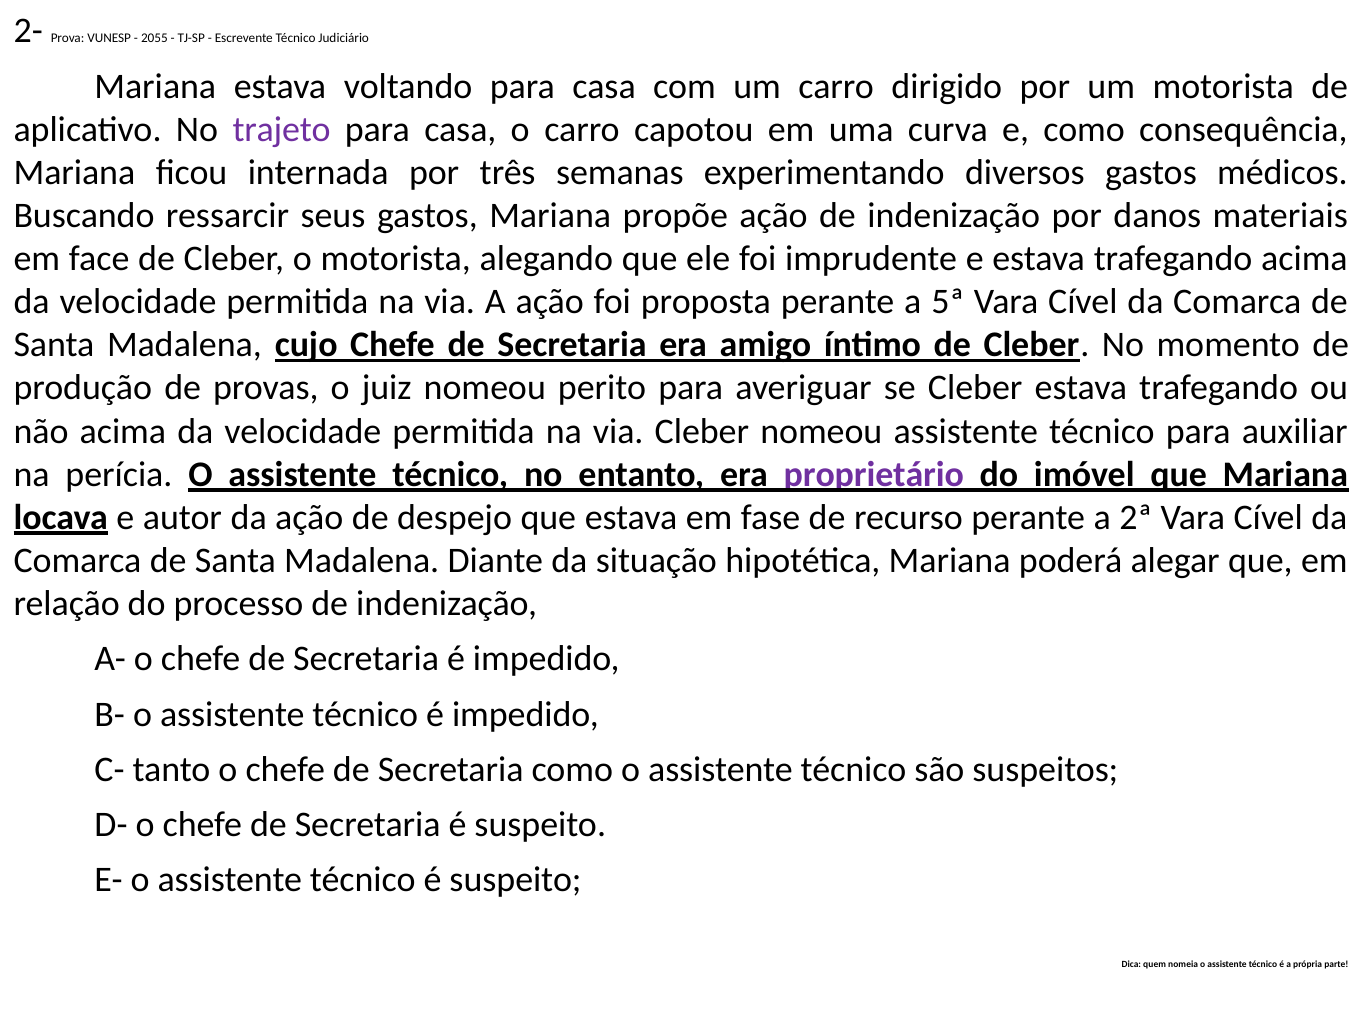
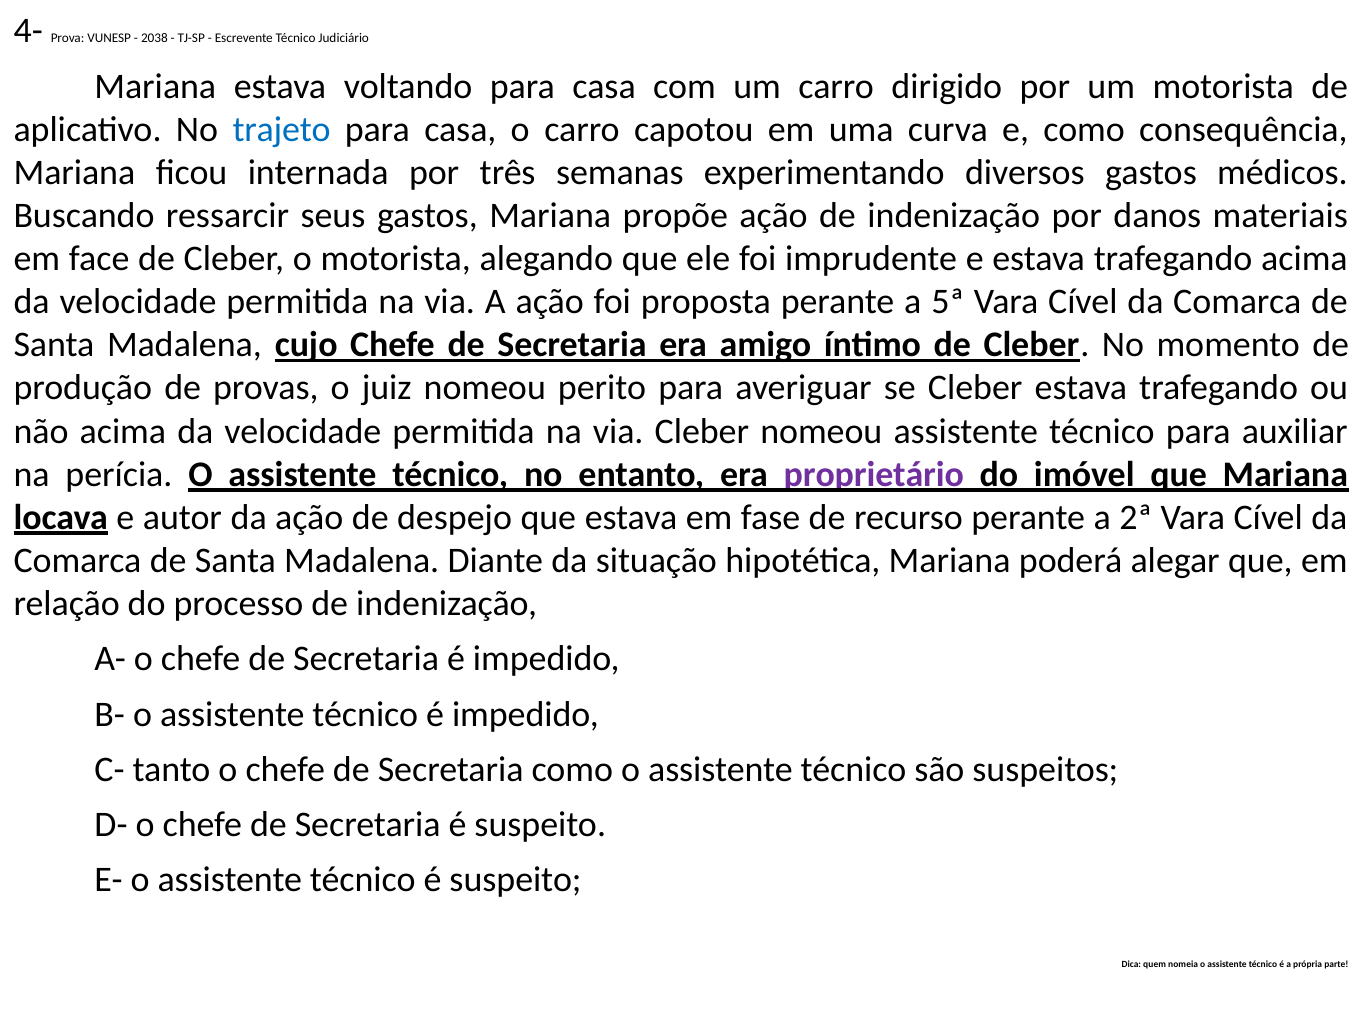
2-: 2- -> 4-
2055: 2055 -> 2038
trajeto colour: purple -> blue
